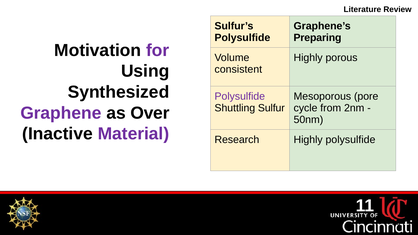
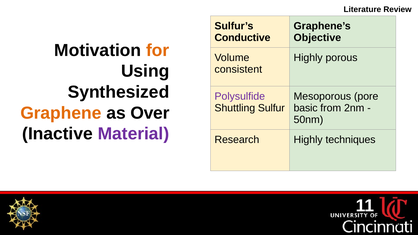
Polysulfide at (242, 38): Polysulfide -> Conductive
Preparing: Preparing -> Objective
for colour: purple -> orange
cycle: cycle -> basic
Graphene colour: purple -> orange
Highly polysulfide: polysulfide -> techniques
